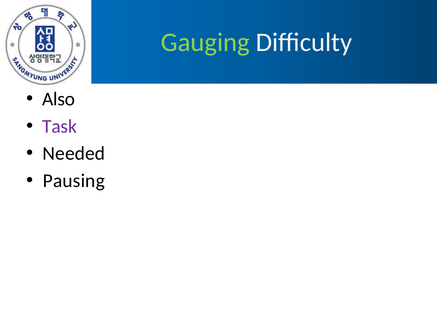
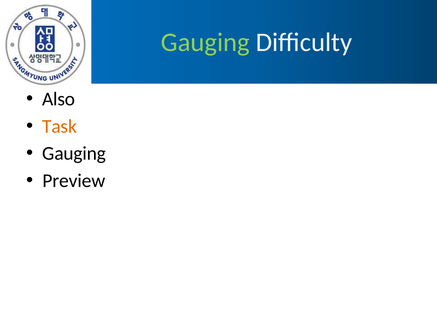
Task colour: purple -> orange
Needed at (74, 153): Needed -> Gauging
Pausing: Pausing -> Preview
